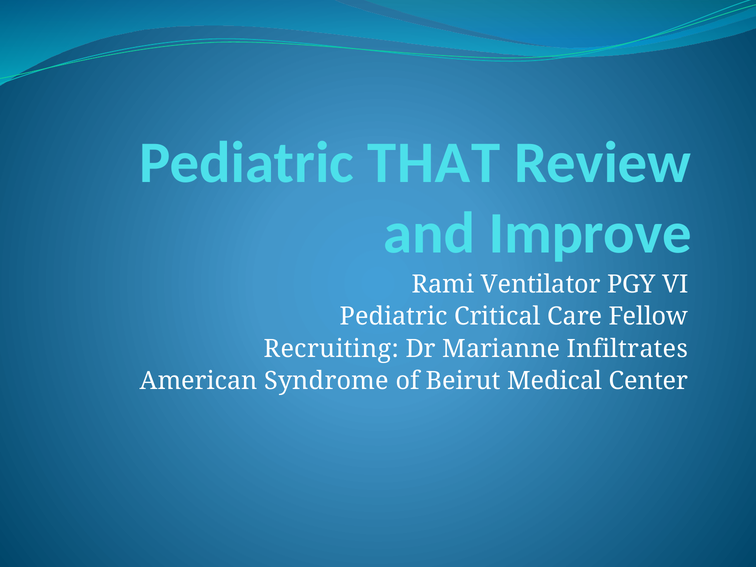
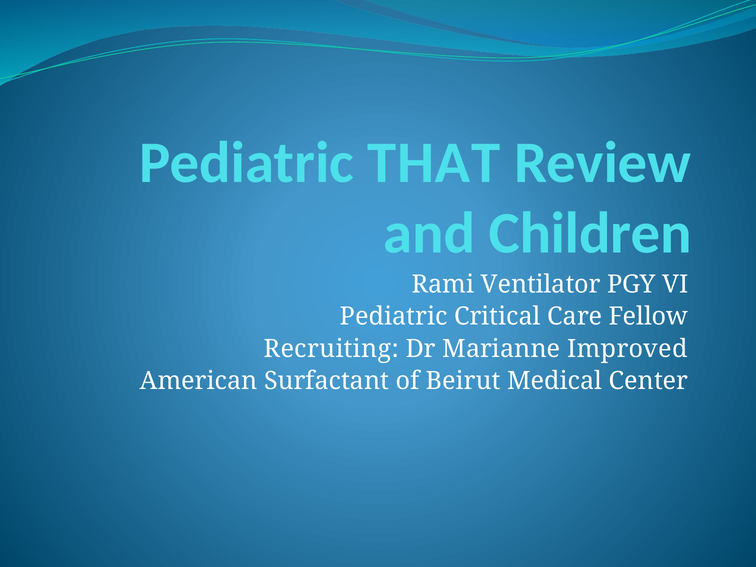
Improve: Improve -> Children
Infiltrates: Infiltrates -> Improved
Syndrome: Syndrome -> Surfactant
